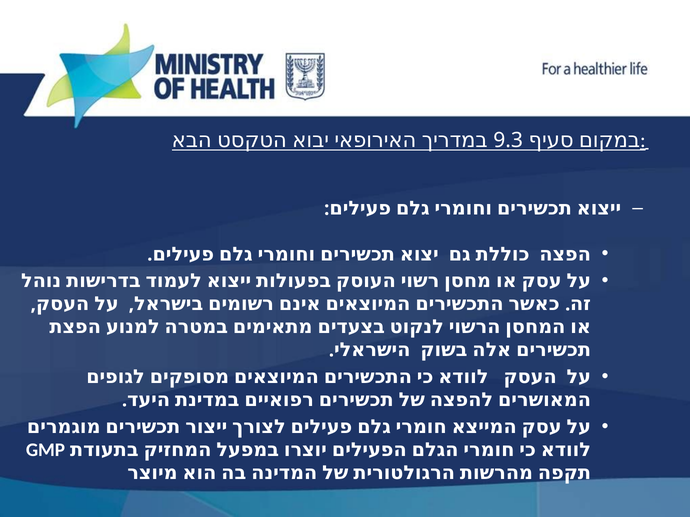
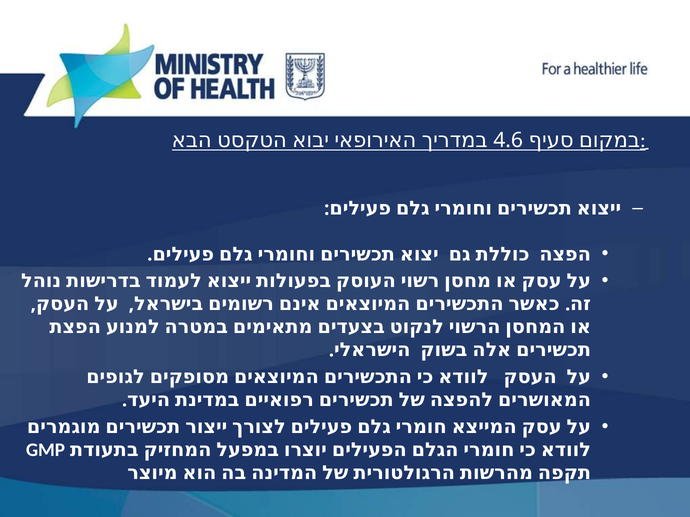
9.3: 9.3 -> 4.6
